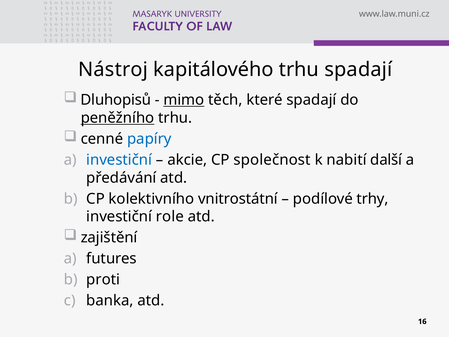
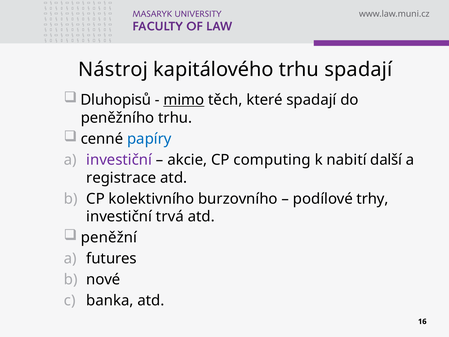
peněžního underline: present -> none
investiční at (119, 160) colour: blue -> purple
společnost: společnost -> computing
předávání: předávání -> registrace
vnitrostátní: vnitrostátní -> burzovního
role: role -> trvá
zajištění: zajištění -> peněžní
proti: proti -> nové
